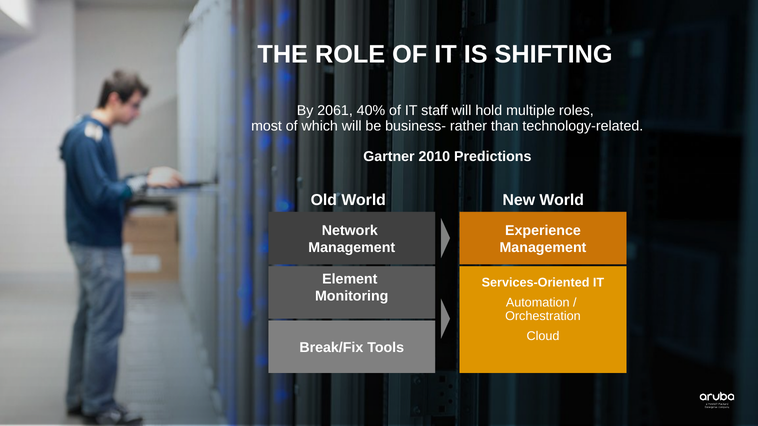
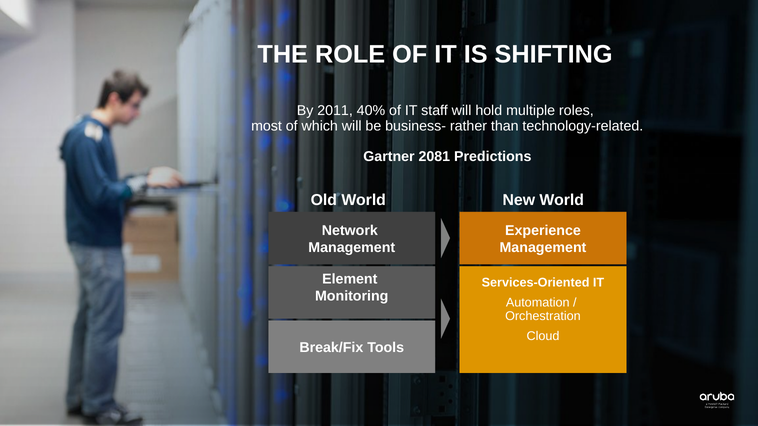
2061: 2061 -> 2011
2010: 2010 -> 2081
